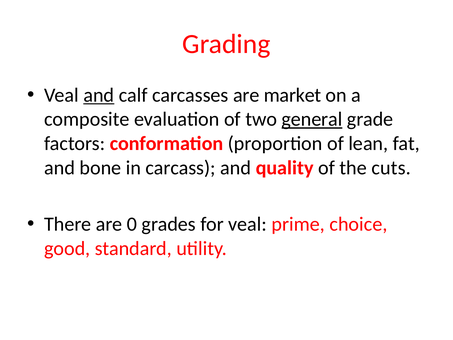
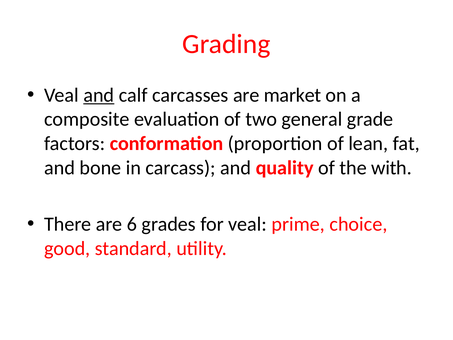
general underline: present -> none
cuts: cuts -> with
0: 0 -> 6
